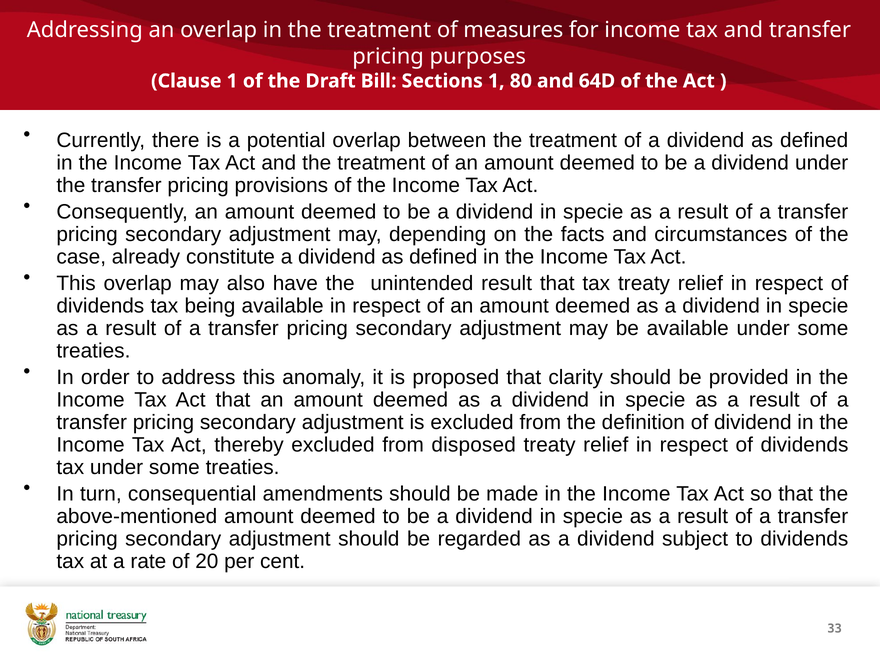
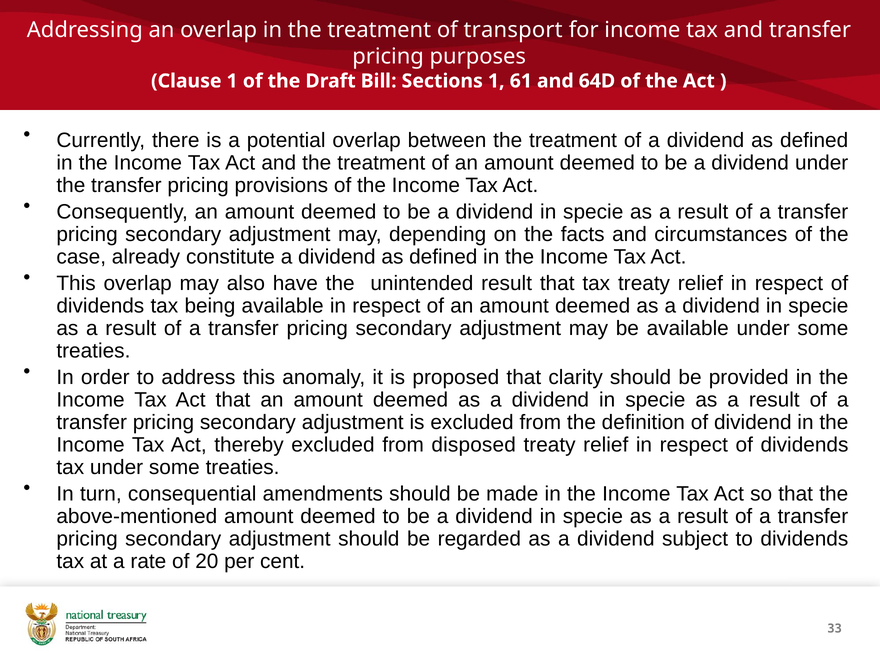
measures: measures -> transport
80: 80 -> 61
